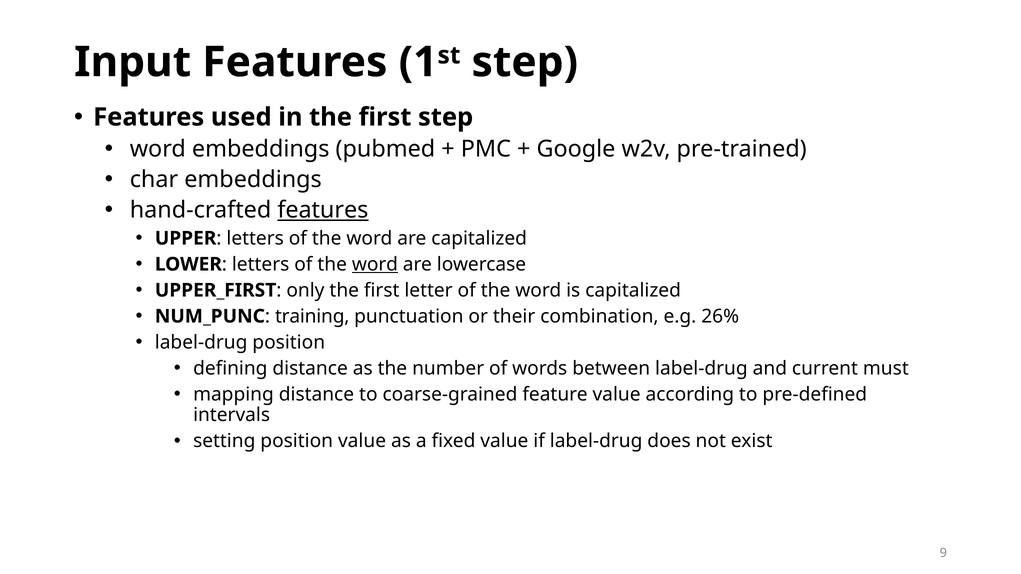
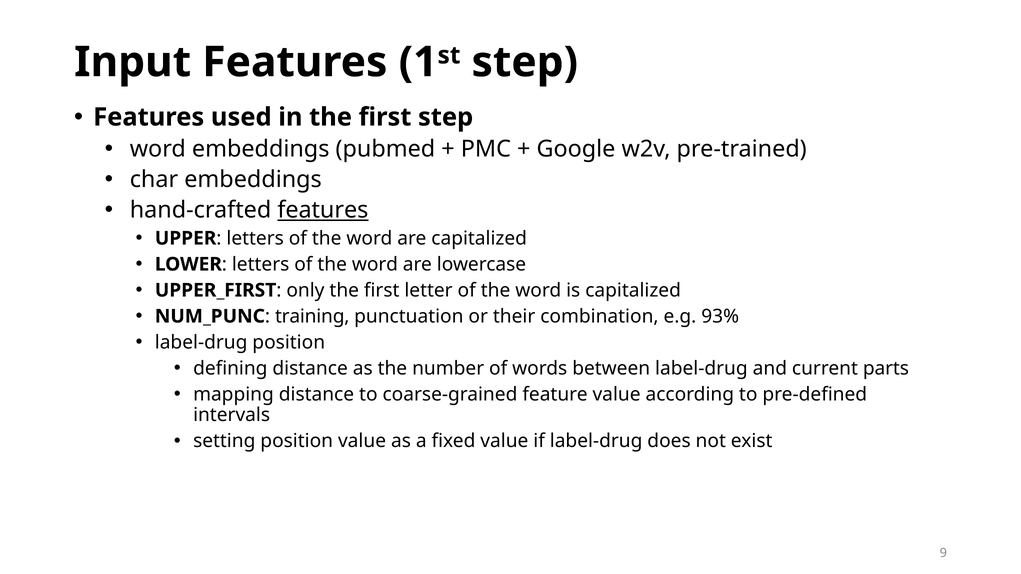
word at (375, 264) underline: present -> none
26%: 26% -> 93%
must: must -> parts
